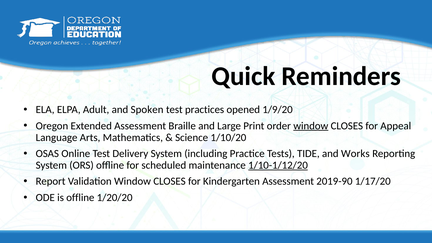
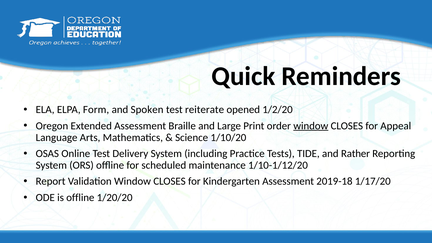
Adult: Adult -> Form
practices: practices -> reiterate
1/9/20: 1/9/20 -> 1/2/20
Works: Works -> Rather
1/10-1/12/20 underline: present -> none
2019-90: 2019-90 -> 2019-18
